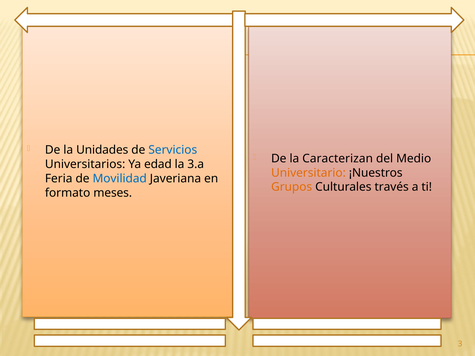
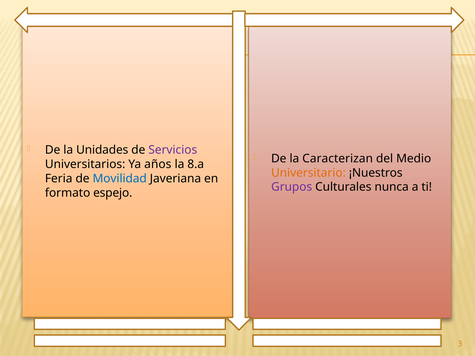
Servicios colour: blue -> purple
edad: edad -> años
3.a: 3.a -> 8.a
Grupos colour: orange -> purple
través: través -> nunca
meses: meses -> espejo
